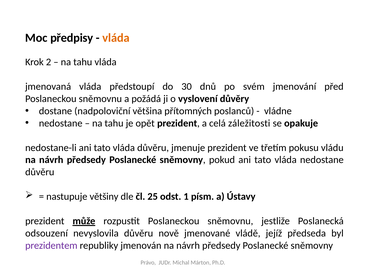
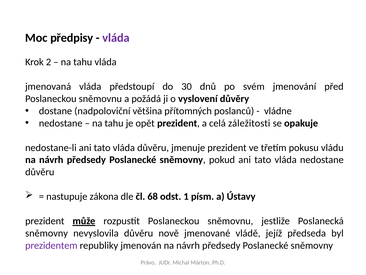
vláda at (116, 38) colour: orange -> purple
většiny: většiny -> zákona
25: 25 -> 68
odsouzení at (47, 233): odsouzení -> sněmovny
